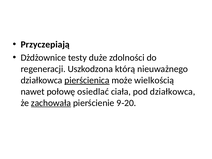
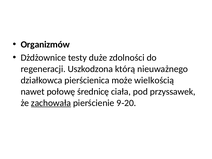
Przyczepiają: Przyczepiają -> Organizmów
pierścienica underline: present -> none
osiedlać: osiedlać -> średnicę
pod działkowca: działkowca -> przyssawek
